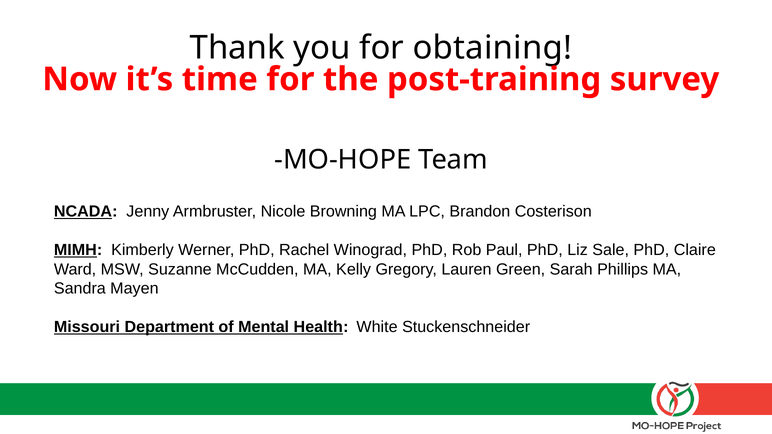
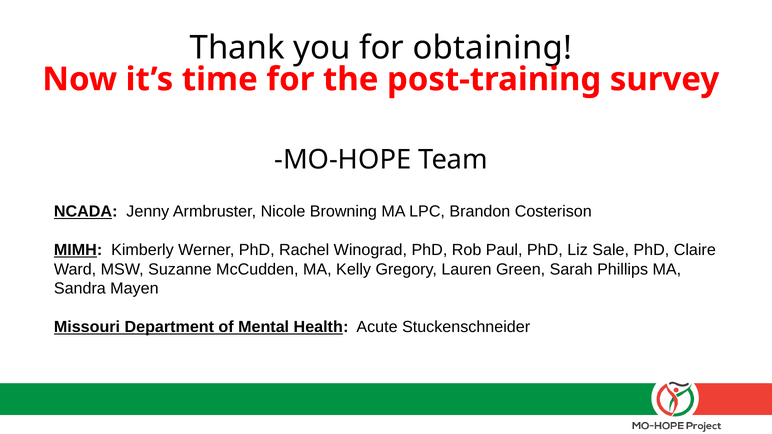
White: White -> Acute
